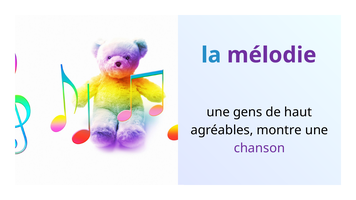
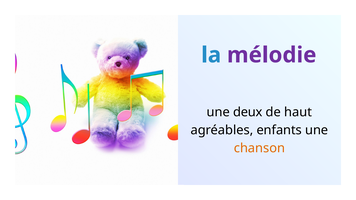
gens: gens -> deux
montre: montre -> enfants
chanson colour: purple -> orange
